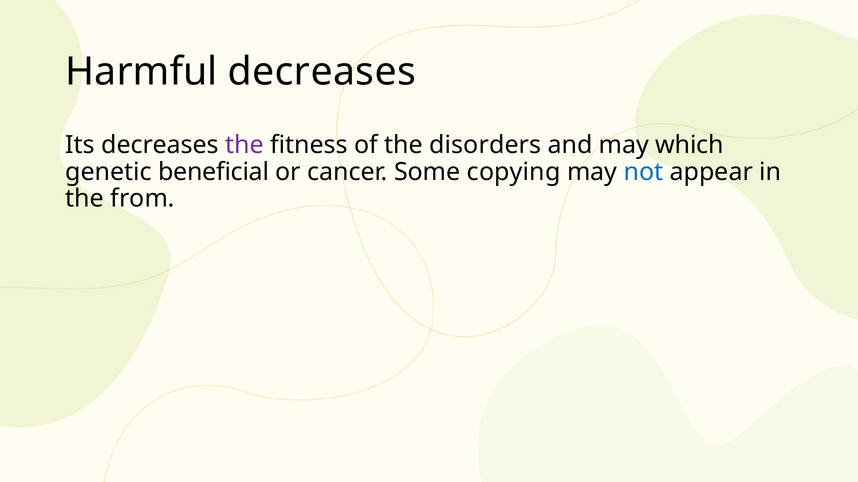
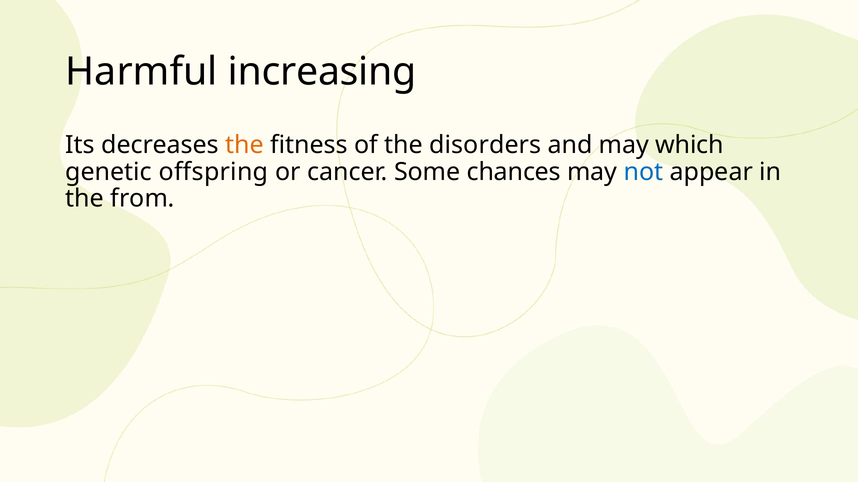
Harmful decreases: decreases -> increasing
the at (244, 145) colour: purple -> orange
beneficial: beneficial -> offspring
copying: copying -> chances
